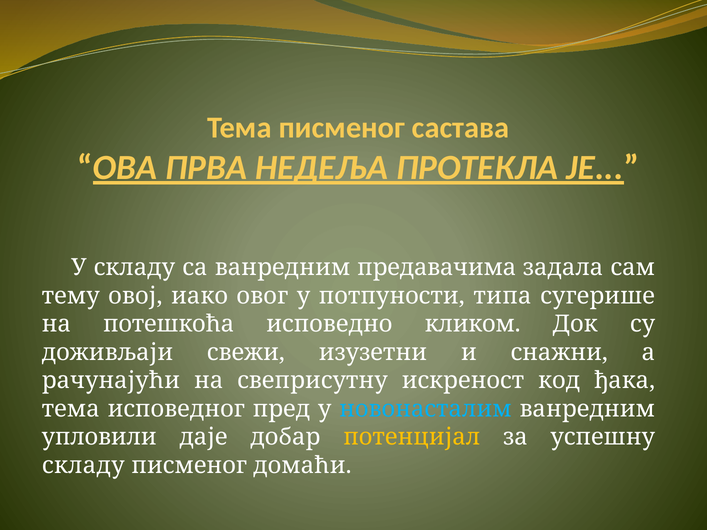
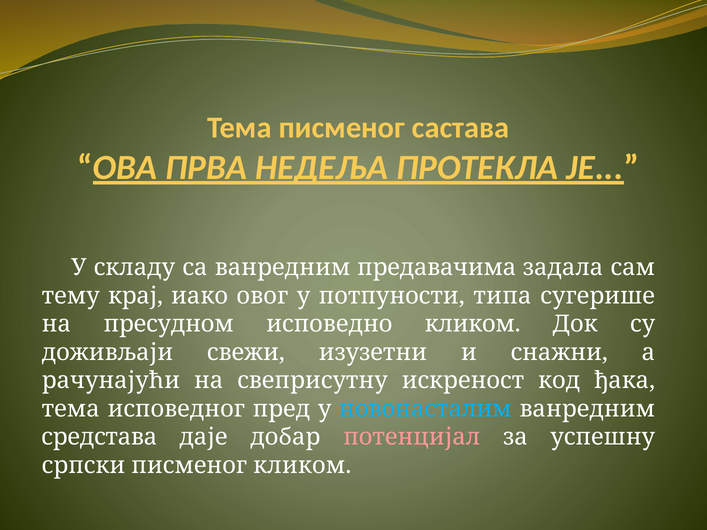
овој: овој -> крај
потешкоћа: потешкоћа -> пресудном
упловили: упловили -> средстава
потенцијал colour: yellow -> pink
складу at (83, 466): складу -> српски
писменог домаћи: домаћи -> кликом
